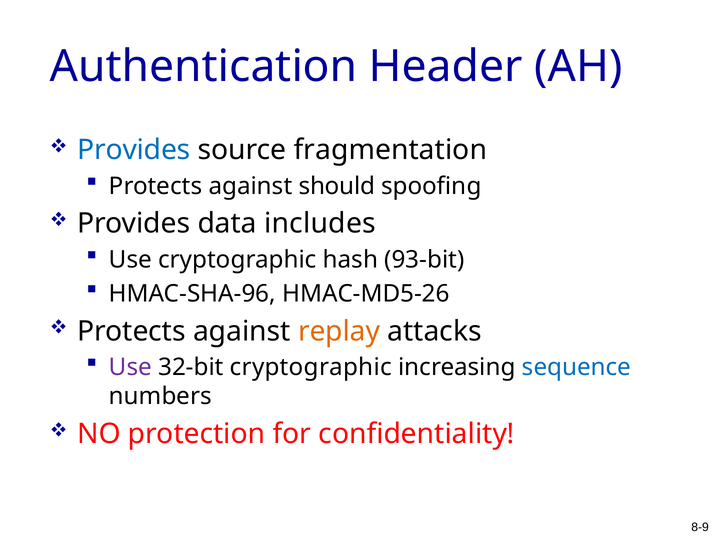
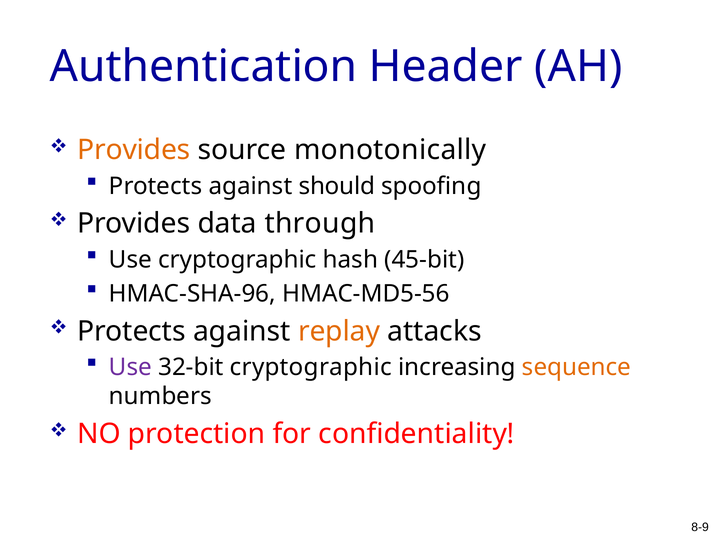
Provides at (134, 150) colour: blue -> orange
fragmentation: fragmentation -> monotonically
includes: includes -> through
93-bit: 93-bit -> 45-bit
HMAC-MD5-26: HMAC-MD5-26 -> HMAC-MD5-56
sequence colour: blue -> orange
